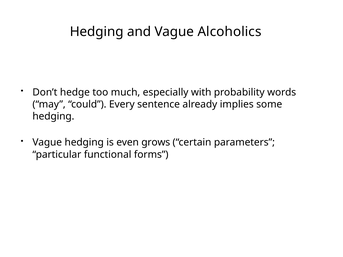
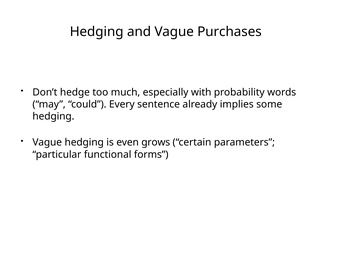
Alcoholics: Alcoholics -> Purchases
